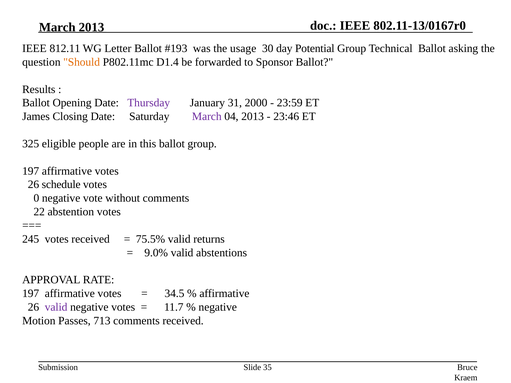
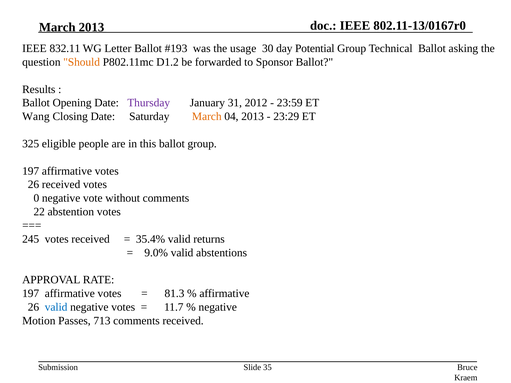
812.11: 812.11 -> 832.11
D1.4: D1.4 -> D1.2
2000: 2000 -> 2012
James: James -> Wang
March at (207, 117) colour: purple -> orange
23:46: 23:46 -> 23:29
26 schedule: schedule -> received
75.5%: 75.5% -> 35.4%
34.5: 34.5 -> 81.3
valid at (56, 307) colour: purple -> blue
